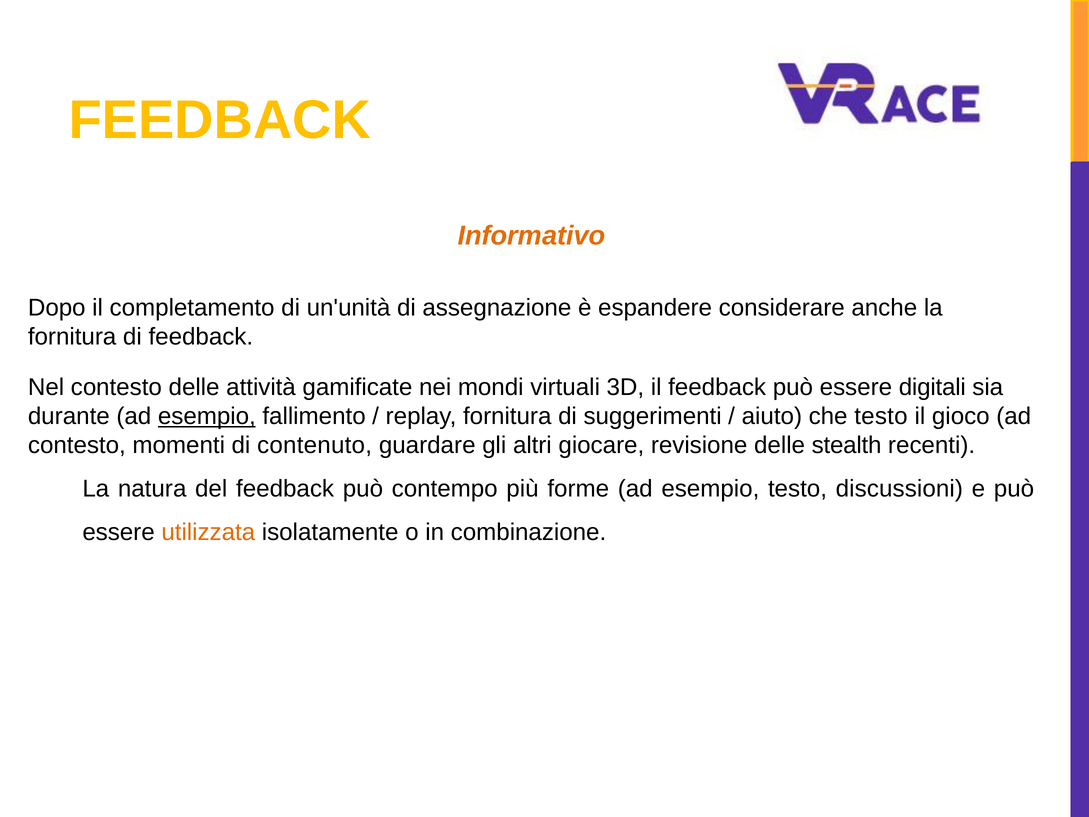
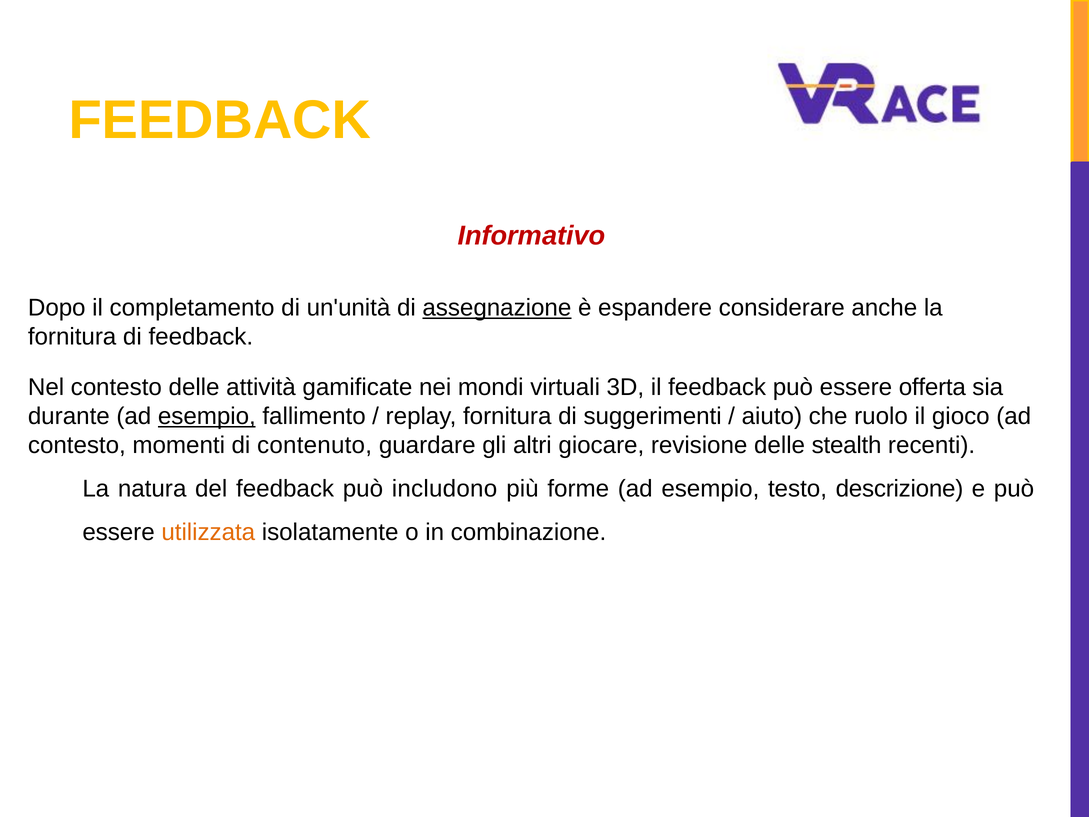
Informativo colour: orange -> red
assegnazione underline: none -> present
digitali: digitali -> offerta
che testo: testo -> ruolo
contempo: contempo -> includono
discussioni: discussioni -> descrizione
